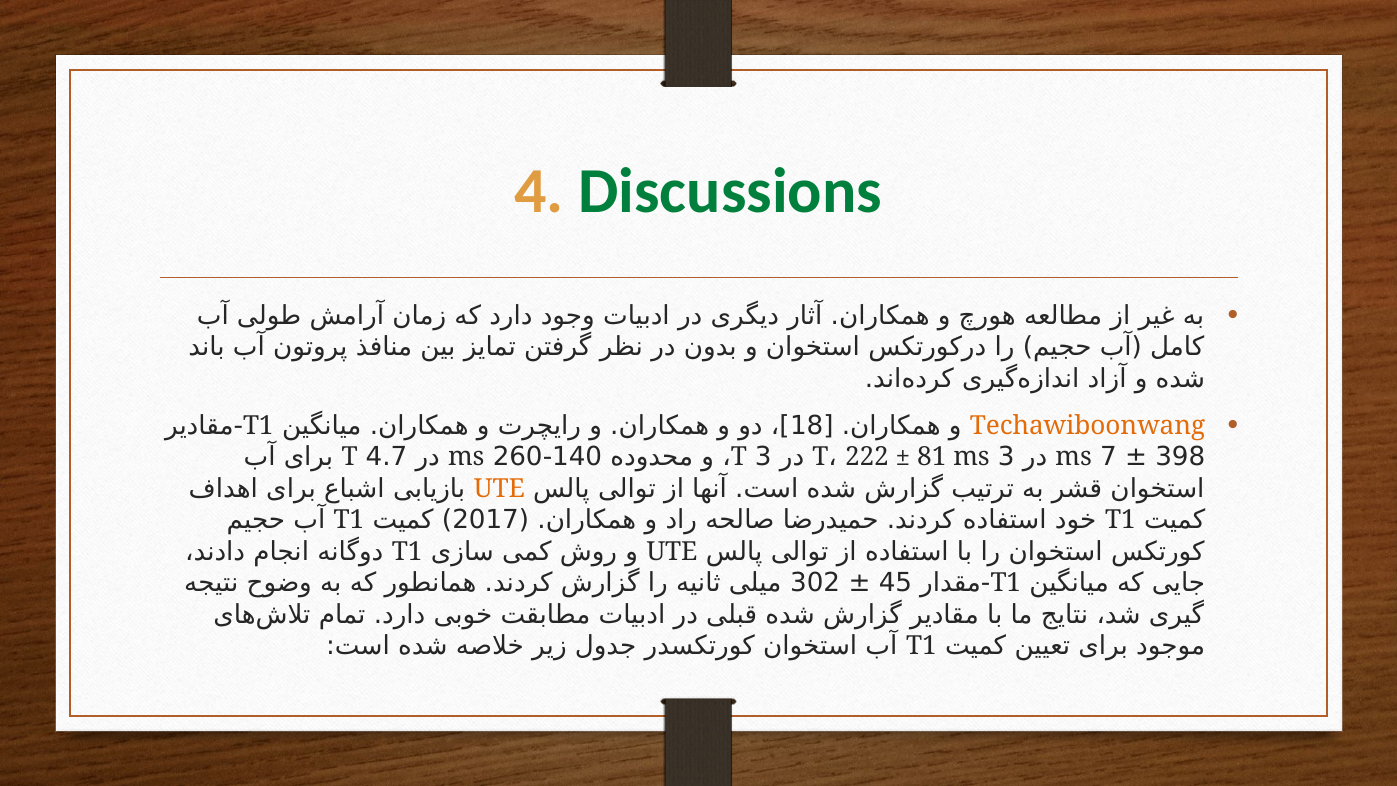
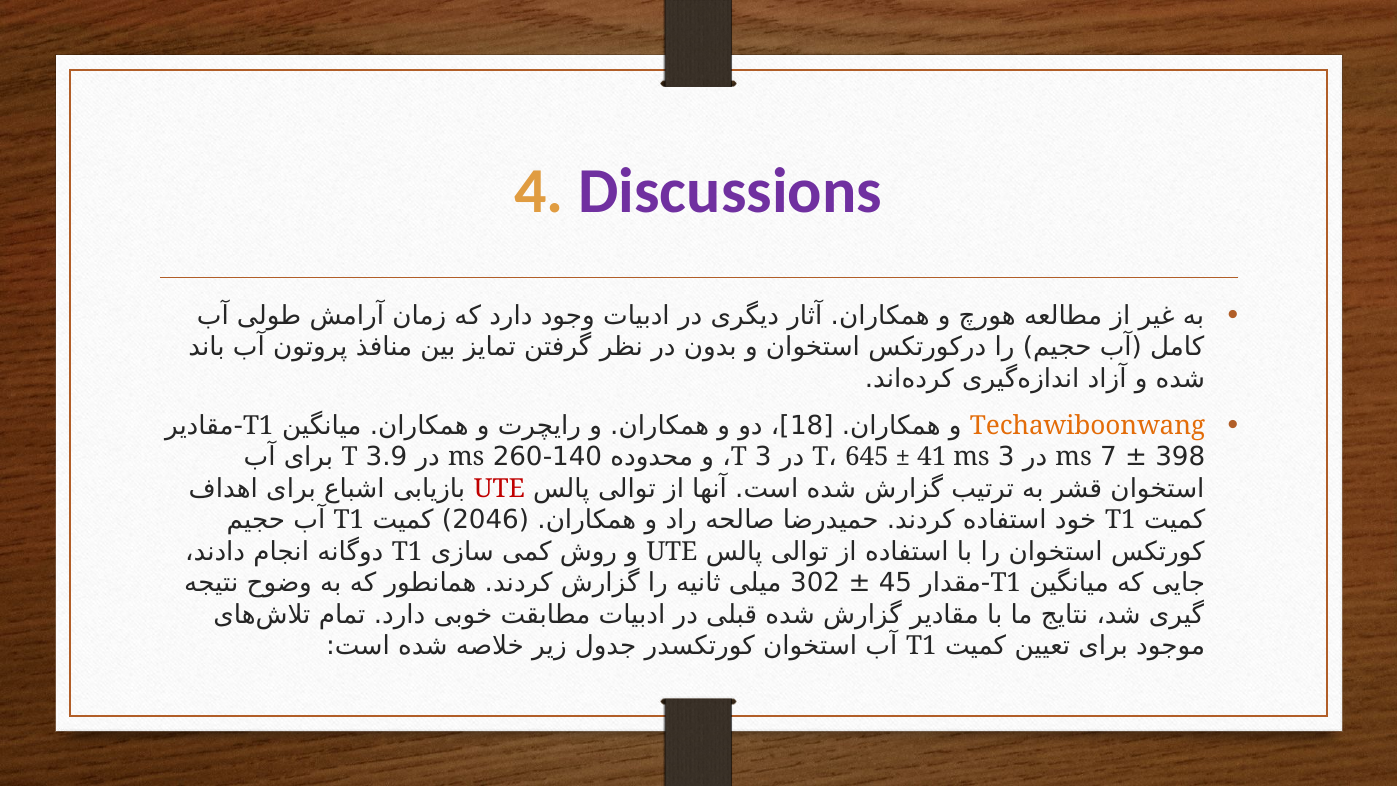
Discussions colour: green -> purple
4.7: 4.7 -> 3.9
222: 222 -> 645
81: 81 -> 41
UTE at (499, 489) colour: orange -> red
2017: 2017 -> 2046
